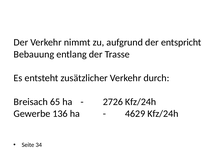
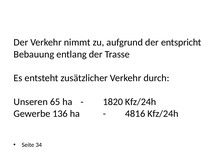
Breisach: Breisach -> Unseren
2726: 2726 -> 1820
4629: 4629 -> 4816
